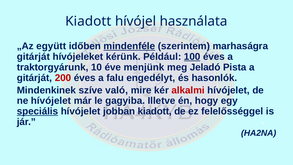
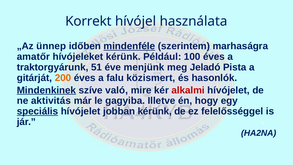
Kiadott at (88, 21): Kiadott -> Korrekt
együtt: együtt -> ünnep
gitárját at (33, 57): gitárját -> amatőr
100 underline: present -> none
10: 10 -> 51
200 colour: red -> orange
engedélyt: engedélyt -> közismert
Mindenkinek underline: none -> present
ne hívójelet: hívójelet -> aktivitás
jobban kiadott: kiadott -> kérünk
